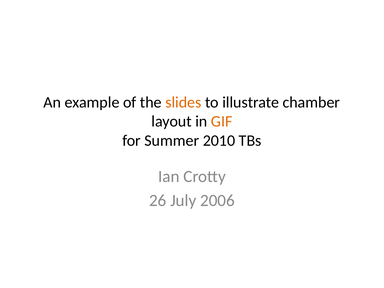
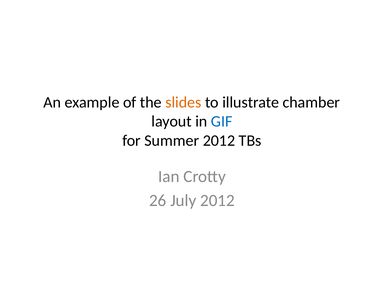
GIF colour: orange -> blue
Summer 2010: 2010 -> 2012
July 2006: 2006 -> 2012
